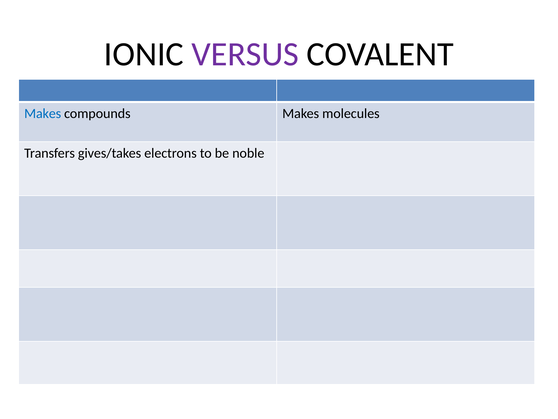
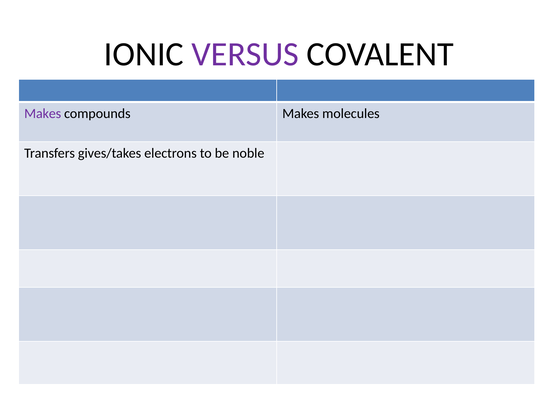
Makes at (43, 113) colour: blue -> purple
